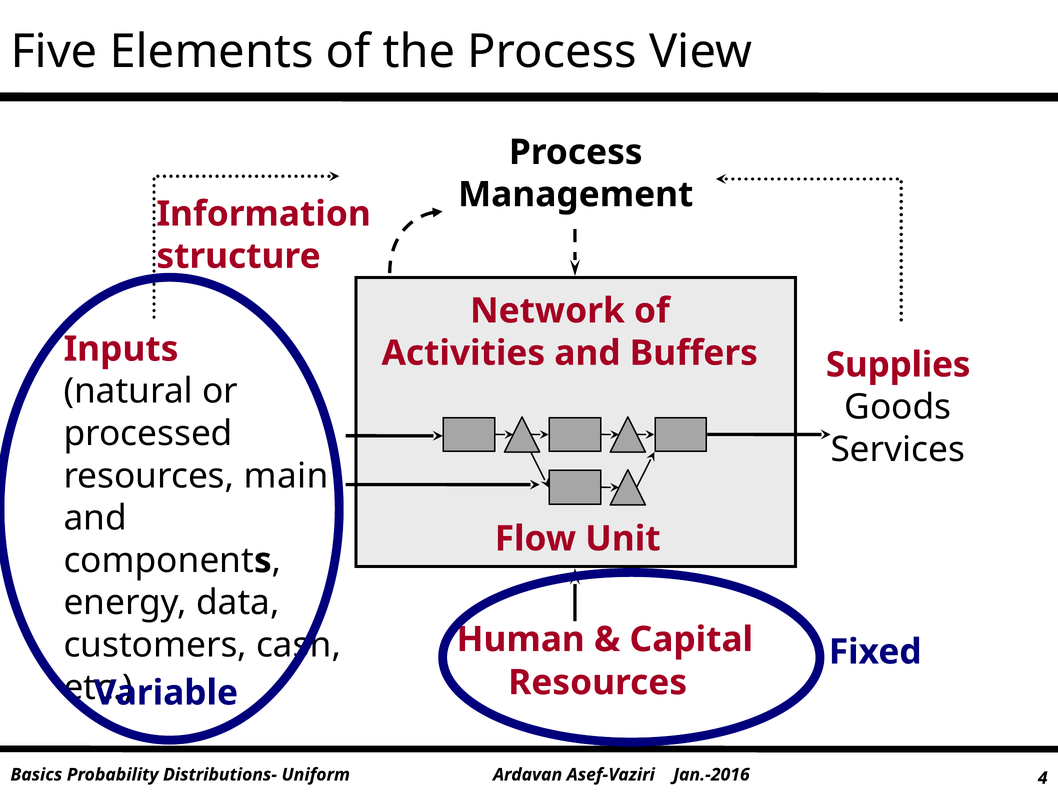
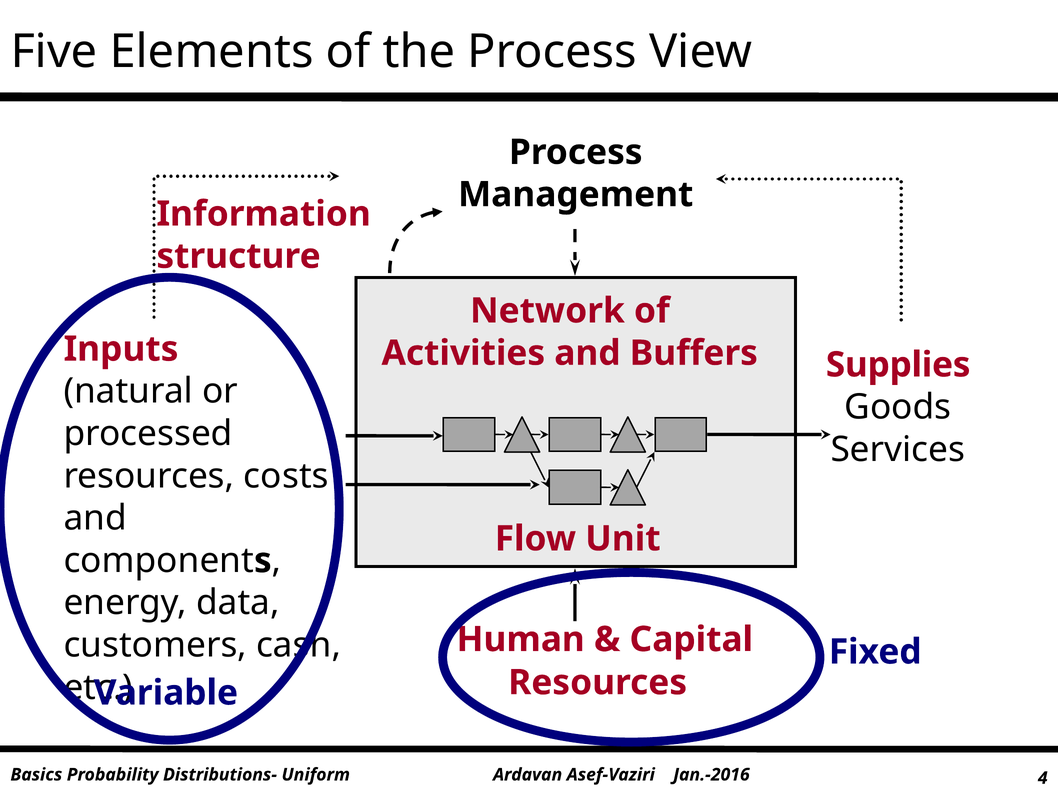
main: main -> costs
